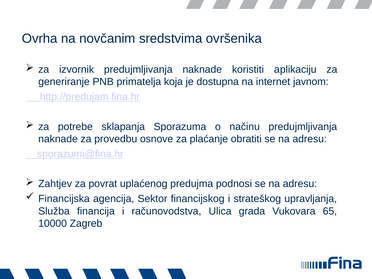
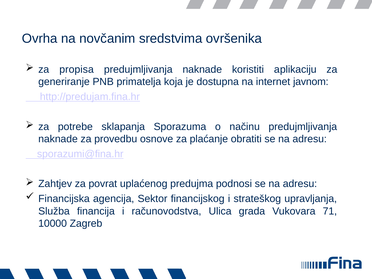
izvornik: izvornik -> propisa
65: 65 -> 71
